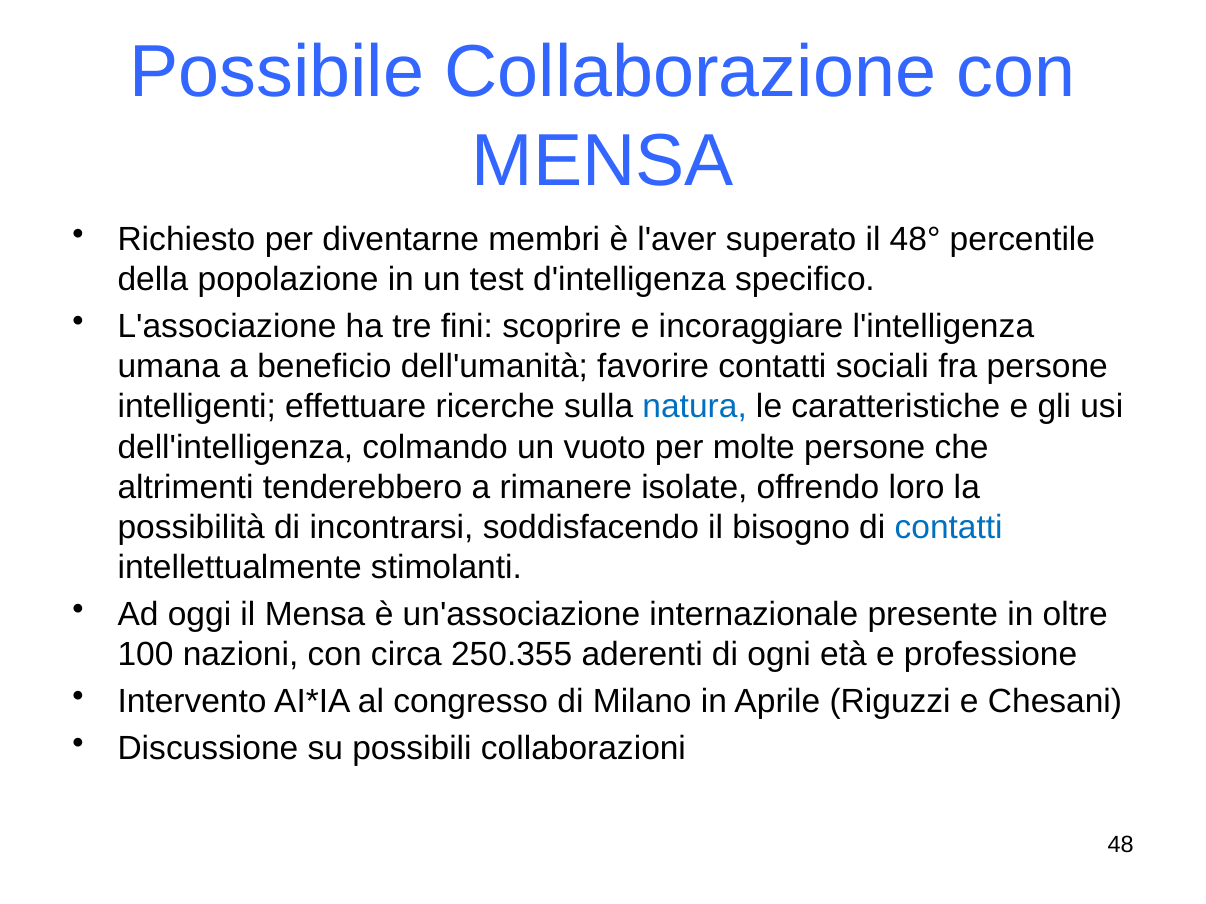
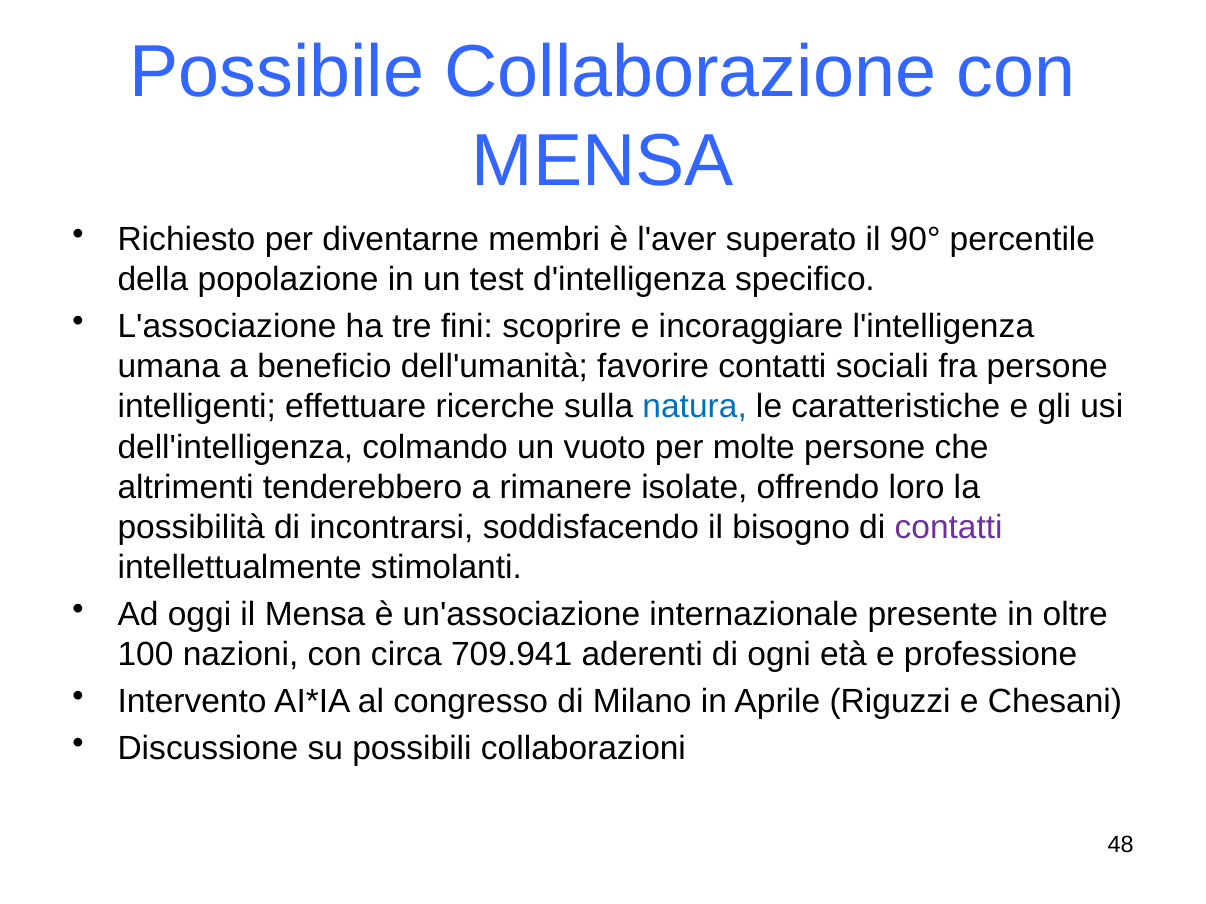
48°: 48° -> 90°
contatti at (949, 528) colour: blue -> purple
250.355: 250.355 -> 709.941
